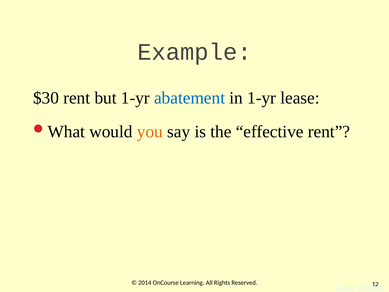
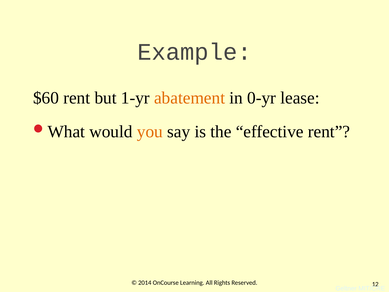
$30: $30 -> $60
abatement colour: blue -> orange
in 1-yr: 1-yr -> 0-yr
